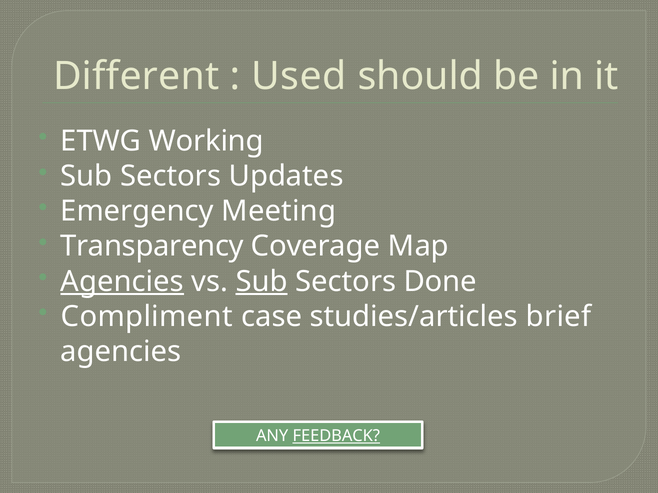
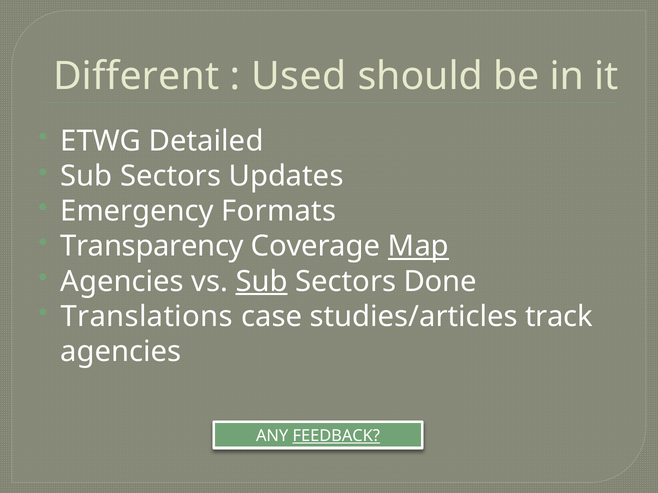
Working: Working -> Detailed
Meeting: Meeting -> Formats
Map underline: none -> present
Agencies at (122, 282) underline: present -> none
Compliment: Compliment -> Translations
brief: brief -> track
